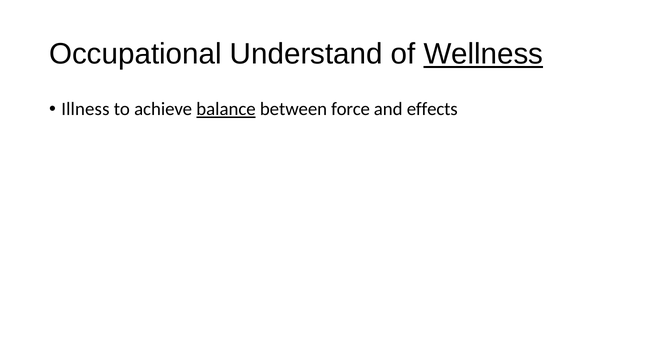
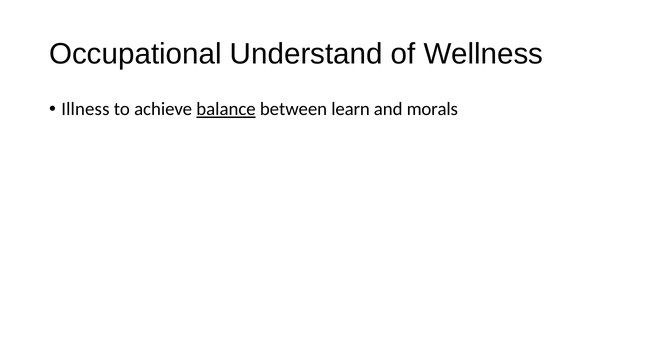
Wellness underline: present -> none
force: force -> learn
effects: effects -> morals
